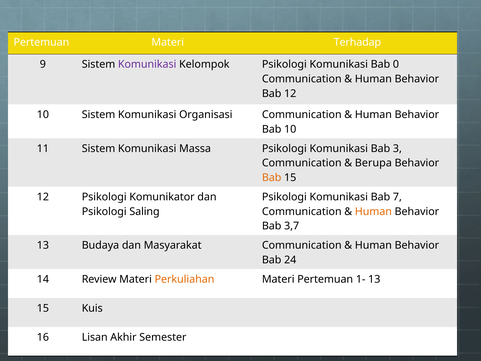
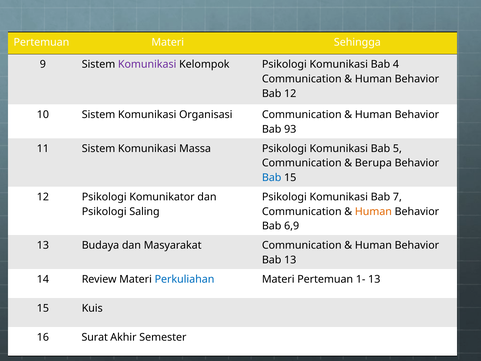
Terhadap: Terhadap -> Sehingga
0: 0 -> 4
Bab 10: 10 -> 93
3: 3 -> 5
Bab at (272, 178) colour: orange -> blue
3,7: 3,7 -> 6,9
Bab 24: 24 -> 13
Perkuliahan colour: orange -> blue
Lisan: Lisan -> Surat
